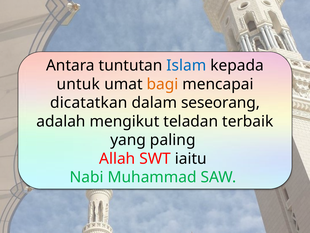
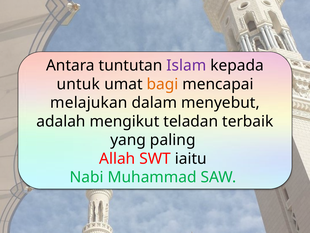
Islam colour: blue -> purple
dicatatkan: dicatatkan -> melajukan
seseorang: seseorang -> menyebut
